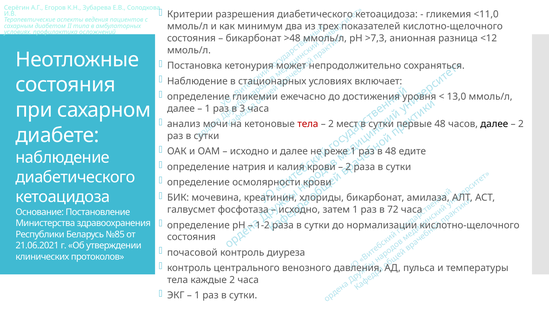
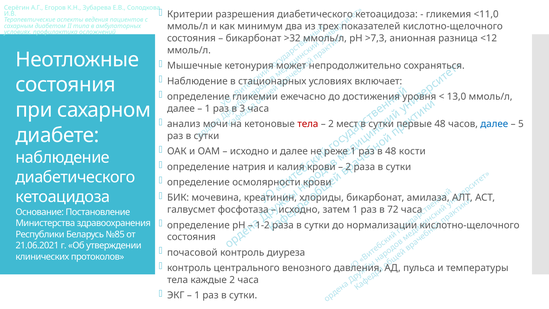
>48: >48 -> >32
Постановка: Постановка -> Мышечные
далее at (494, 124) colour: black -> blue
2 at (521, 124): 2 -> 5
едите: едите -> кости
